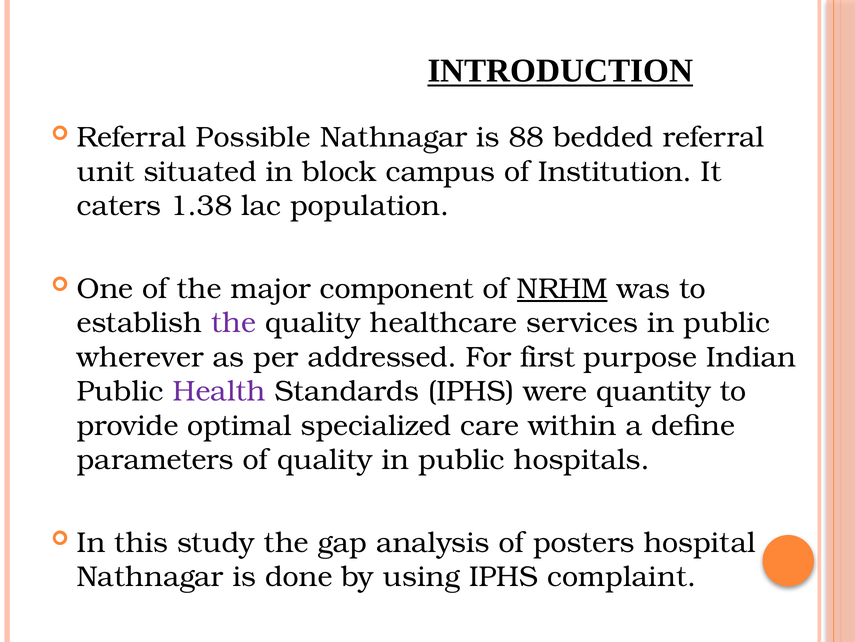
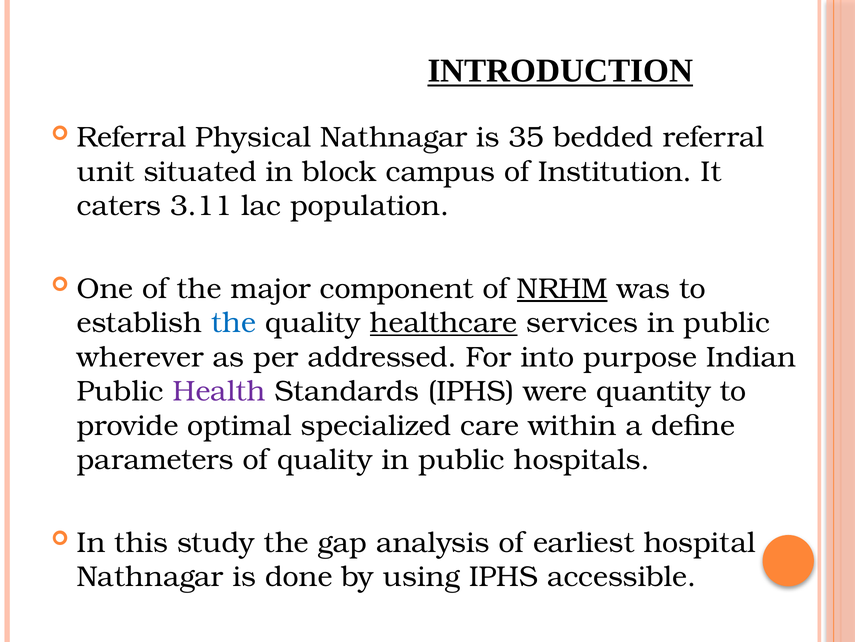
Possible: Possible -> Physical
88: 88 -> 35
1.38: 1.38 -> 3.11
the at (234, 323) colour: purple -> blue
healthcare underline: none -> present
first: first -> into
posters: posters -> earliest
complaint: complaint -> accessible
